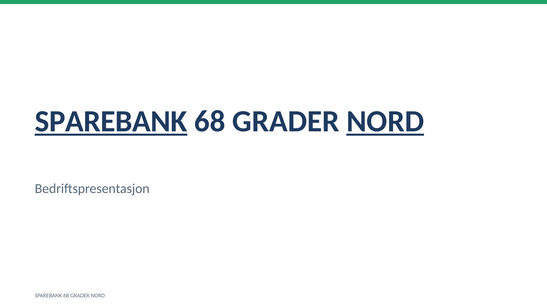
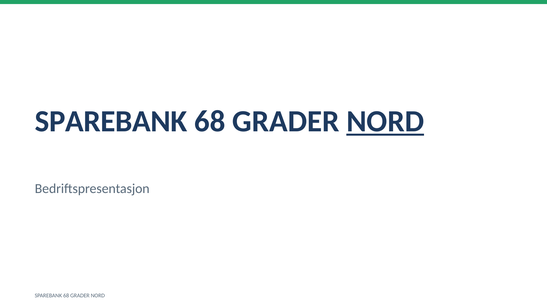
SPAREBANK at (111, 121) underline: present -> none
